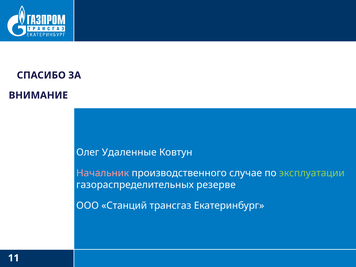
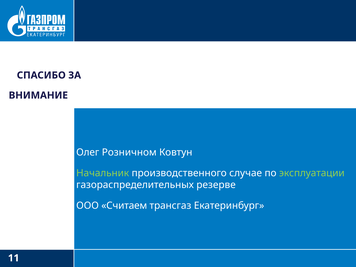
Удаленные: Удаленные -> Розничном
Начальник colour: pink -> light green
Станций: Станций -> Считаем
